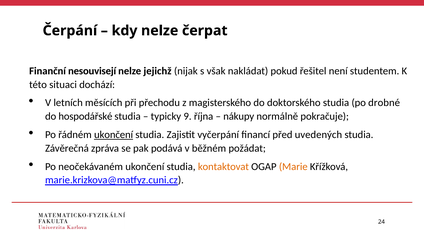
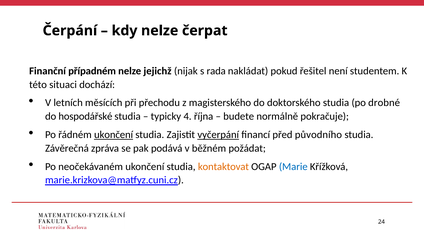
nesouvisejí: nesouvisejí -> případném
však: však -> rada
9: 9 -> 4
nákupy: nákupy -> budete
vyčerpání underline: none -> present
uvedených: uvedených -> původního
Marie colour: orange -> blue
